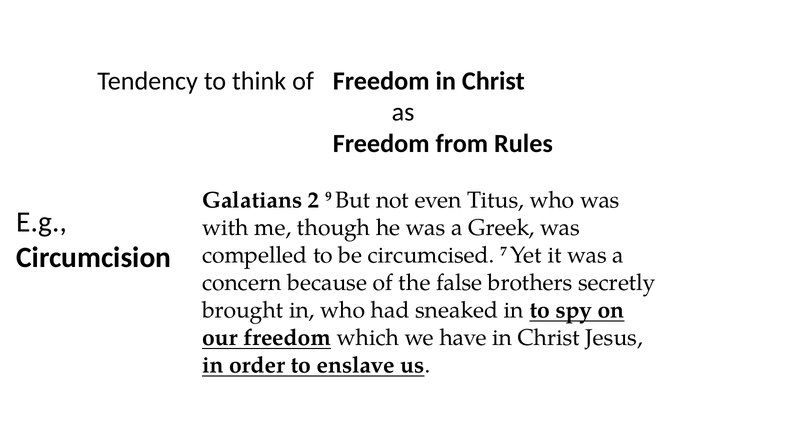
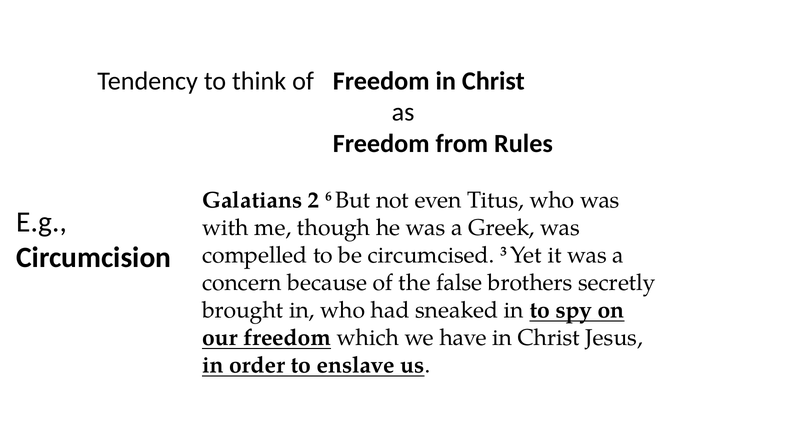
9: 9 -> 6
7: 7 -> 3
